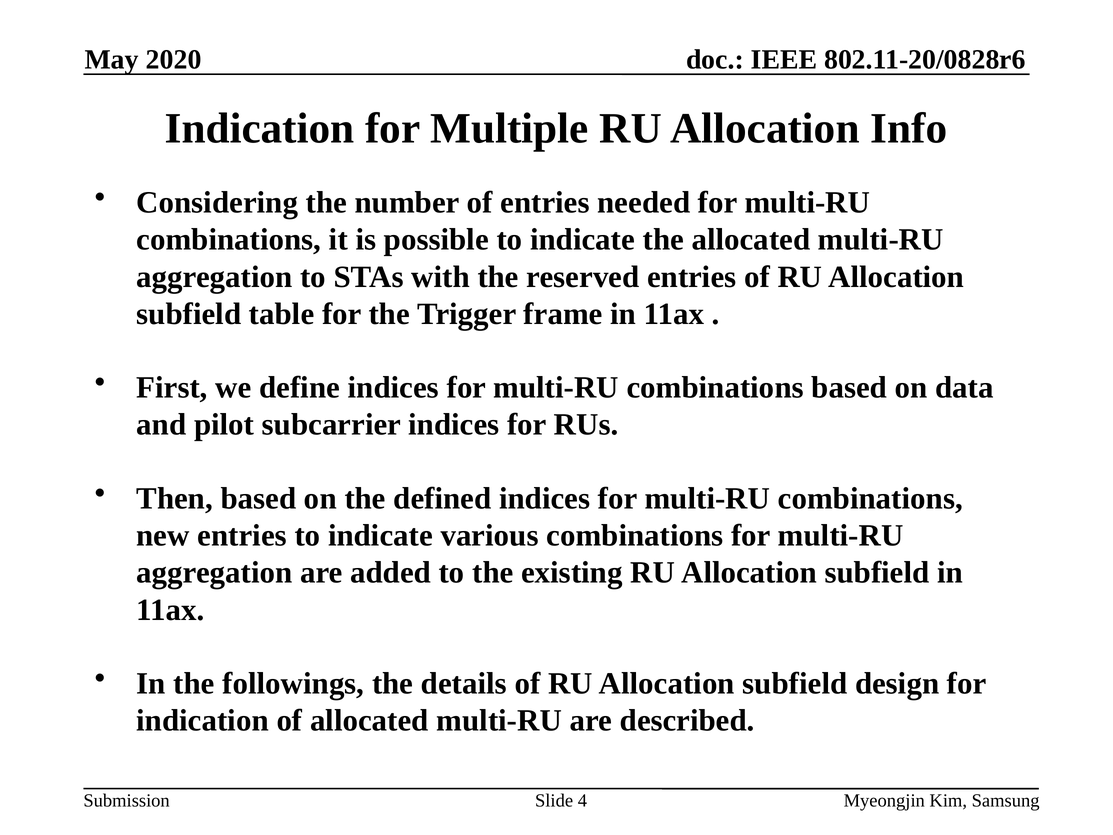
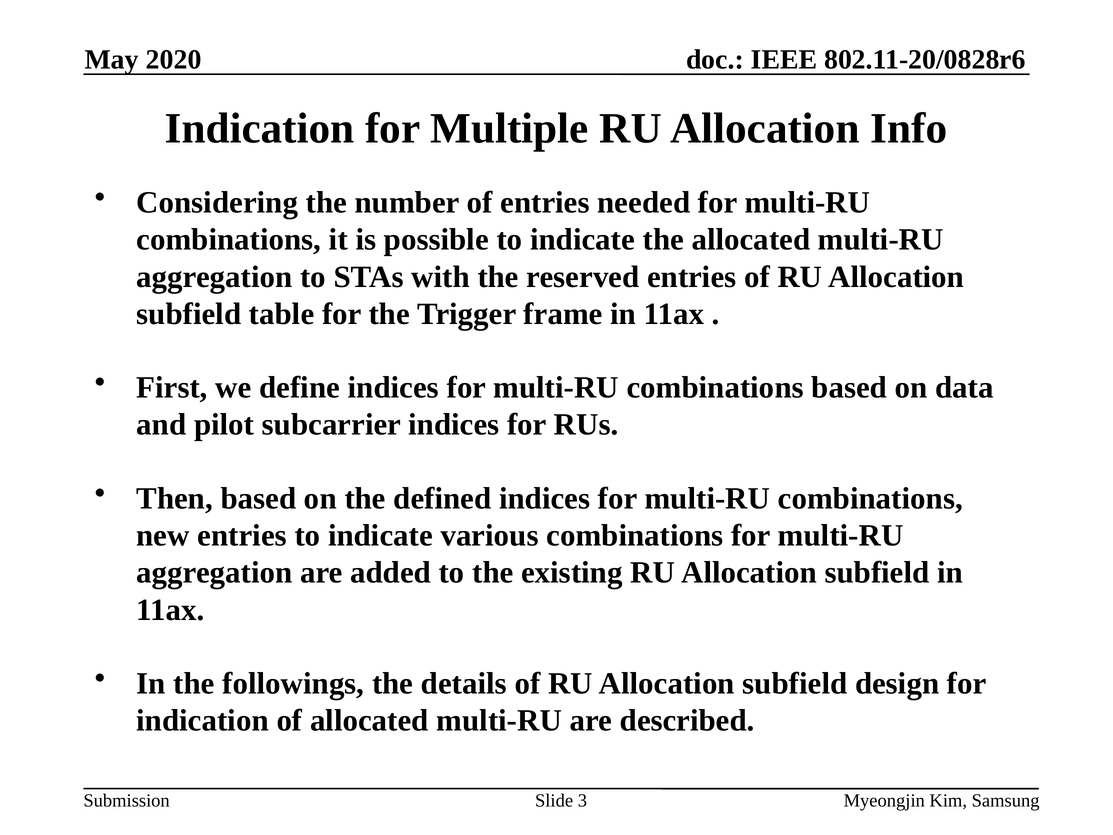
4: 4 -> 3
